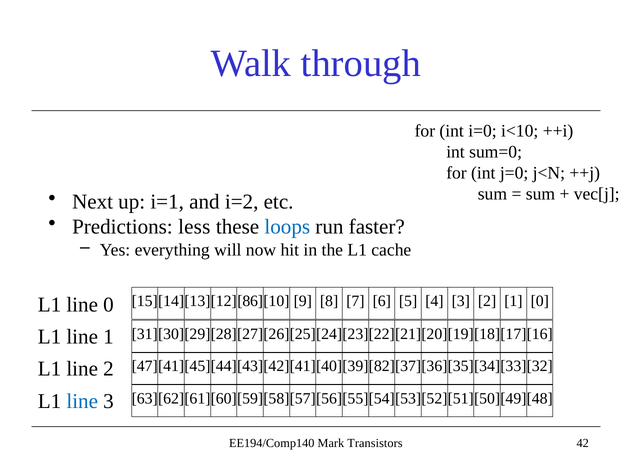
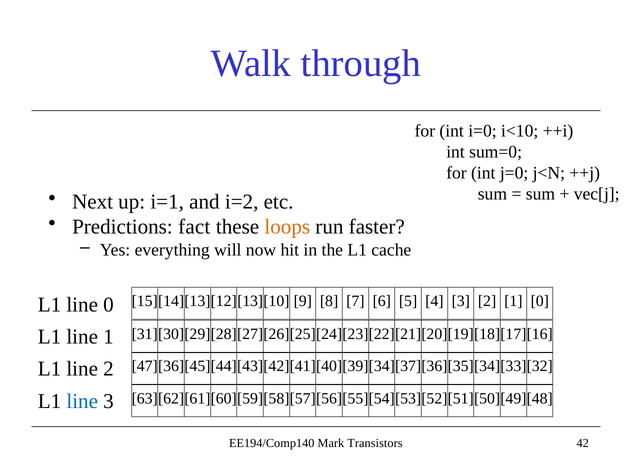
less: less -> fact
loops colour: blue -> orange
86: 86 -> 13
41: 41 -> 36
82 at (382, 366): 82 -> 34
